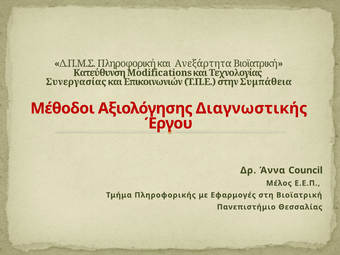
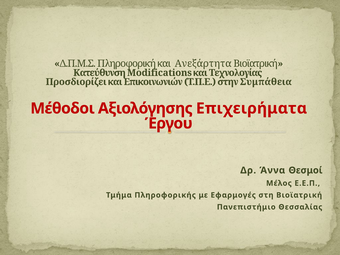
Συνεργασίας: Συνεργασίας -> Προσδιορίζει
Διαγνωστικής: Διαγνωστικής -> Επιχειρήματα
Council: Council -> Θεσμοί
